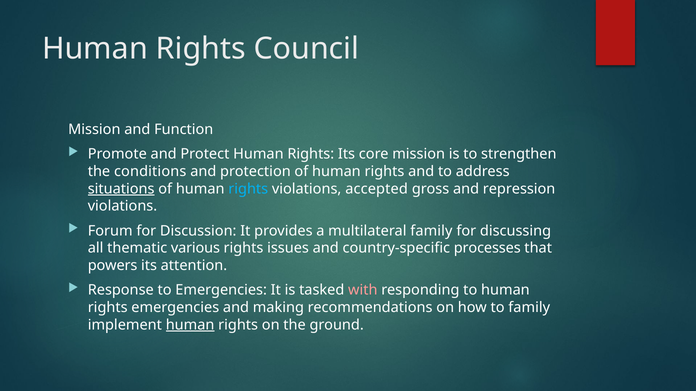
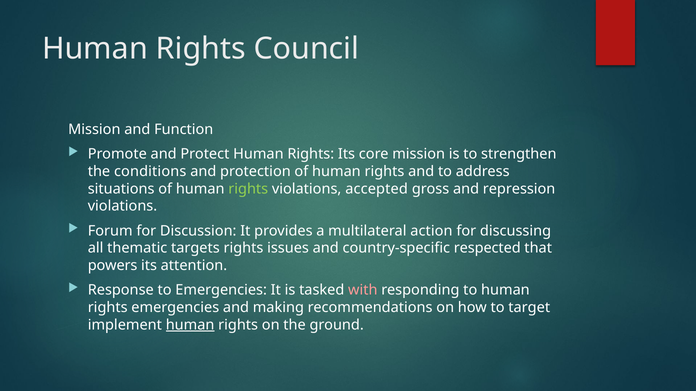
situations underline: present -> none
rights at (248, 189) colour: light blue -> light green
multilateral family: family -> action
various: various -> targets
processes: processes -> respected
to family: family -> target
